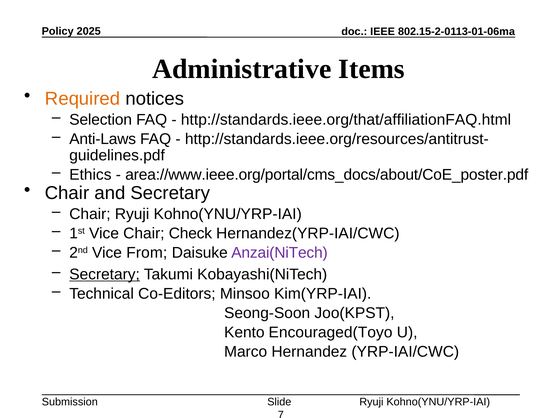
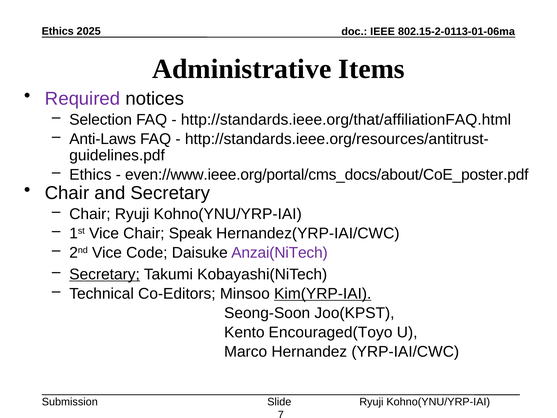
Policy at (58, 31): Policy -> Ethics
Required colour: orange -> purple
area://www.ieee.org/portal/cms_docs/about/CoE_poster.pdf: area://www.ieee.org/portal/cms_docs/about/CoE_poster.pdf -> even://www.ieee.org/portal/cms_docs/about/CoE_poster.pdf
Check: Check -> Speak
From: From -> Code
Kim(YRP-IAI underline: none -> present
